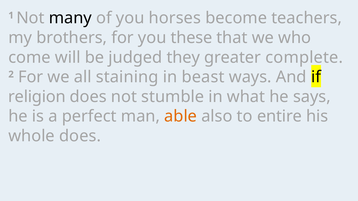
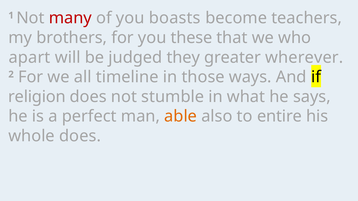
many colour: black -> red
horses: horses -> boasts
come: come -> apart
complete: complete -> wherever
staining: staining -> timeline
beast: beast -> those
